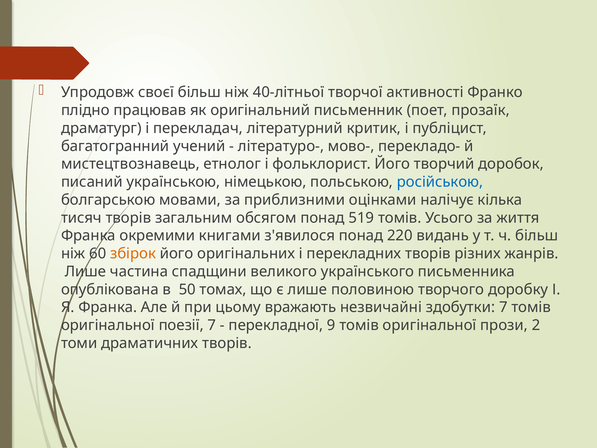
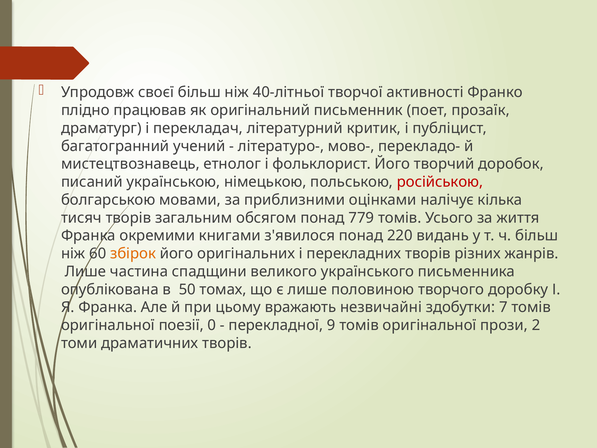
російською colour: blue -> red
519: 519 -> 779
поезії 7: 7 -> 0
